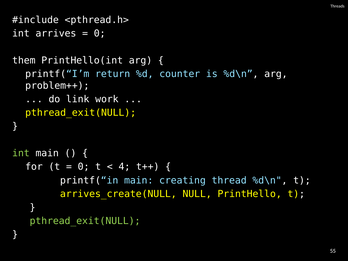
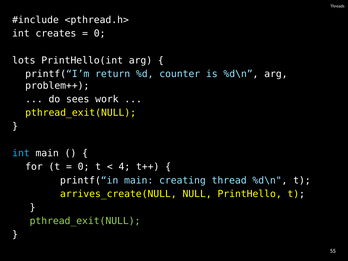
arrives: arrives -> creates
them: them -> lots
link: link -> sees
int at (21, 153) colour: light green -> light blue
